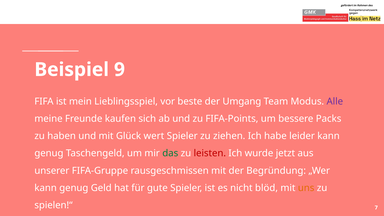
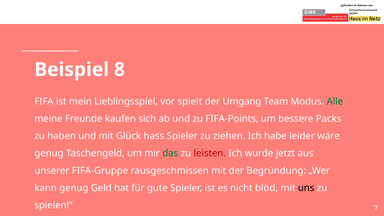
9: 9 -> 8
beste: beste -> spielt
Alle colour: purple -> green
wert: wert -> hass
leider kann: kann -> wäre
uns colour: orange -> black
